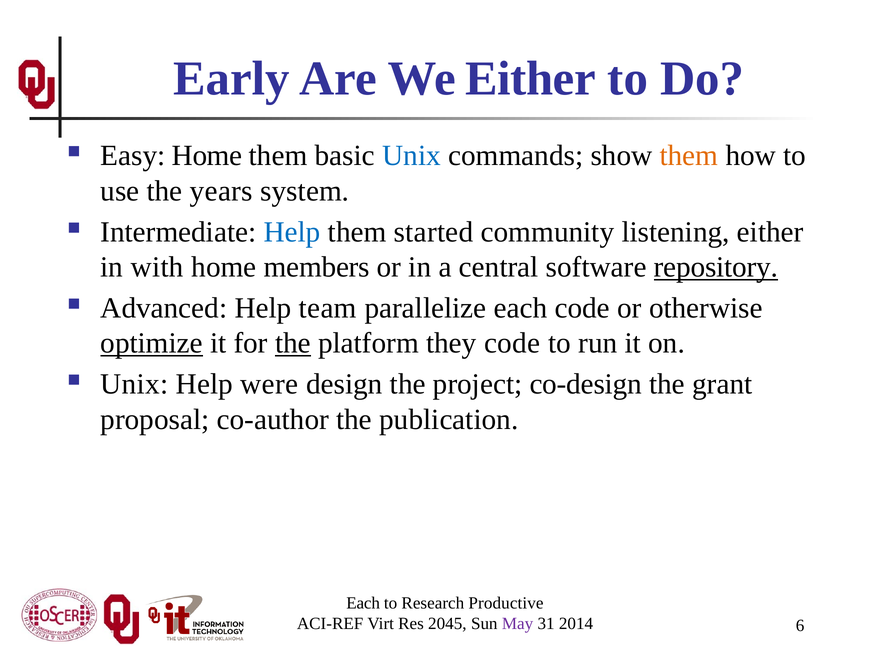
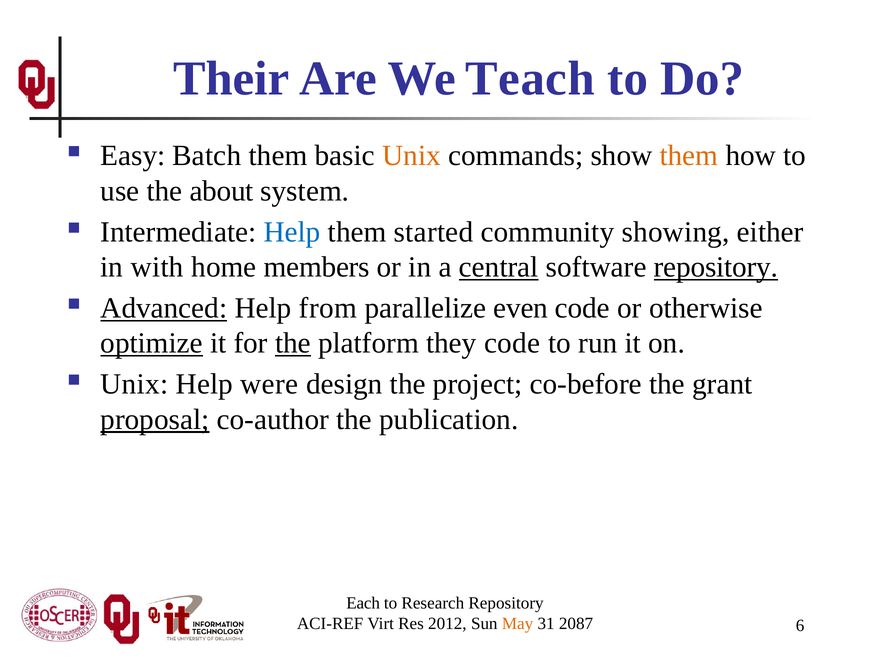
Early: Early -> Their
We Either: Either -> Teach
Easy Home: Home -> Batch
Unix at (412, 156) colour: blue -> orange
years: years -> about
listening: listening -> showing
central underline: none -> present
Advanced underline: none -> present
team: team -> from
parallelize each: each -> even
co-design: co-design -> co-before
proposal underline: none -> present
Research Productive: Productive -> Repository
2045: 2045 -> 2012
May colour: purple -> orange
2014: 2014 -> 2087
